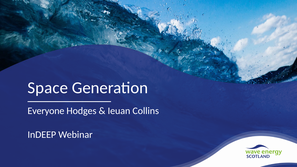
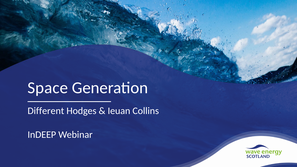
Everyone: Everyone -> Different
